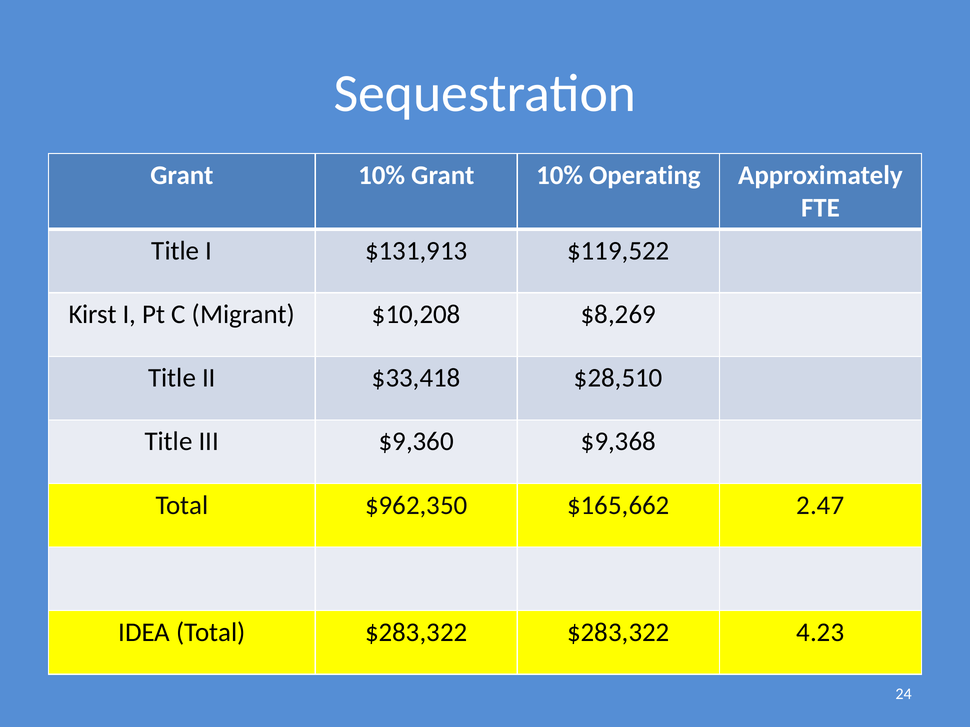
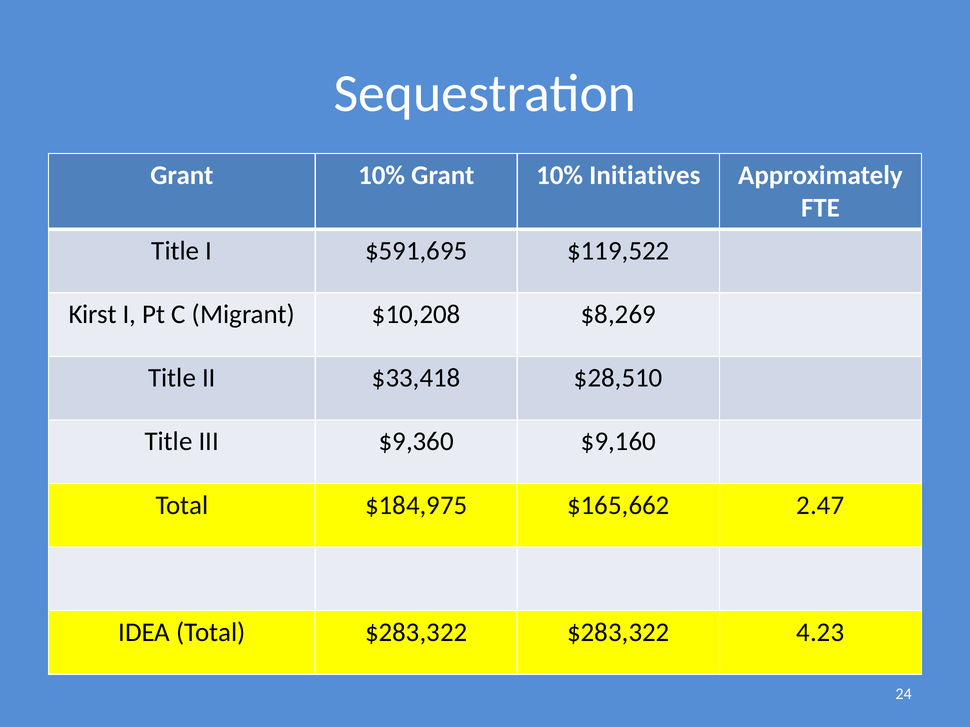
Operating: Operating -> Initiatives
$131,913: $131,913 -> $591,695
$9,368: $9,368 -> $9,160
$962,350: $962,350 -> $184,975
